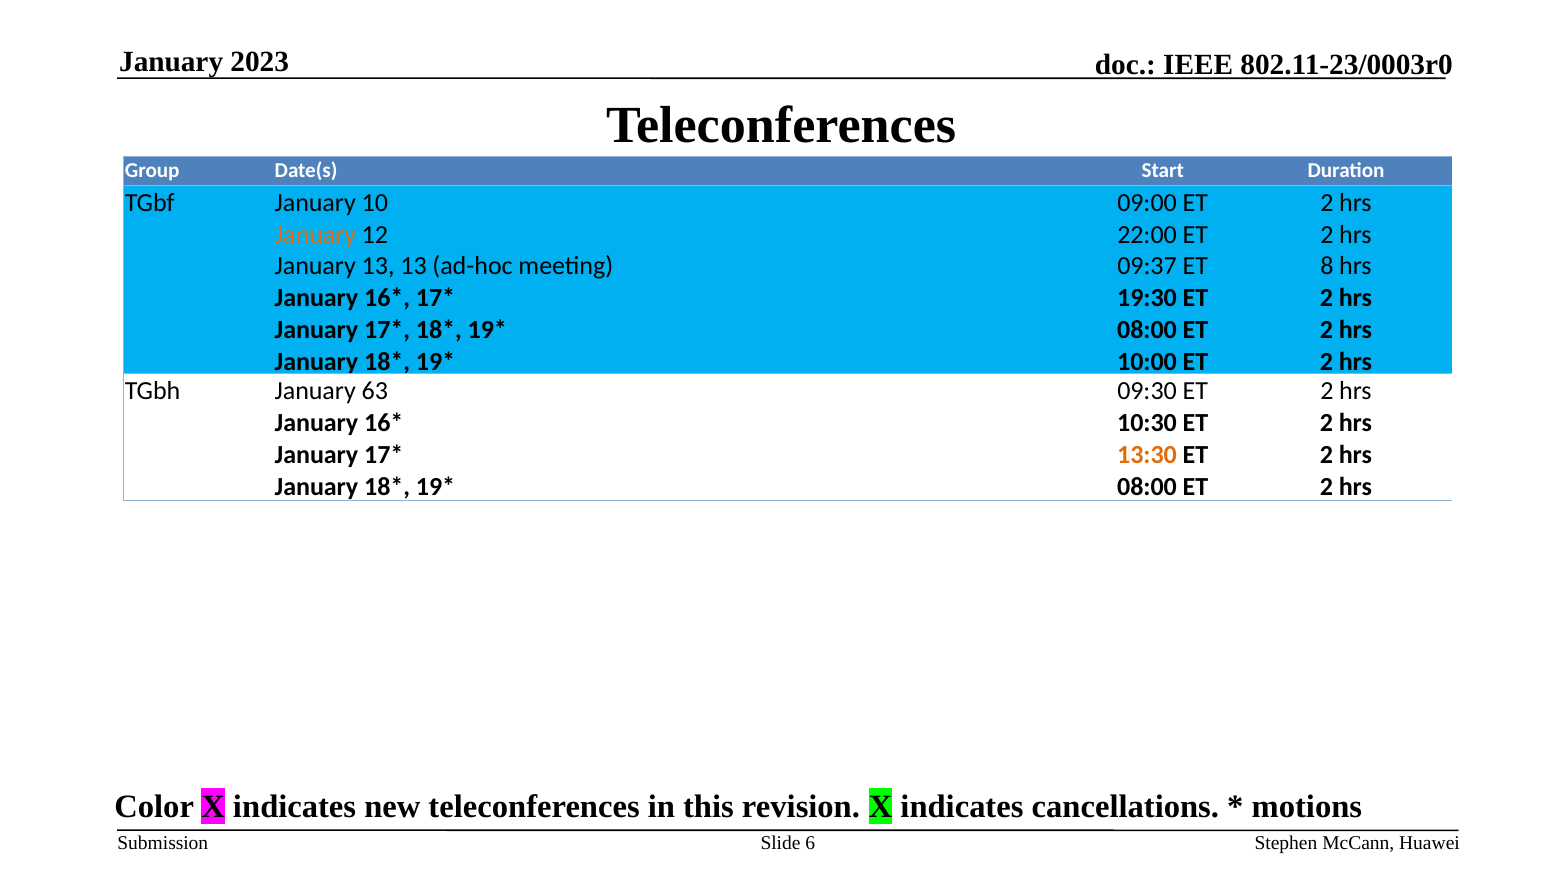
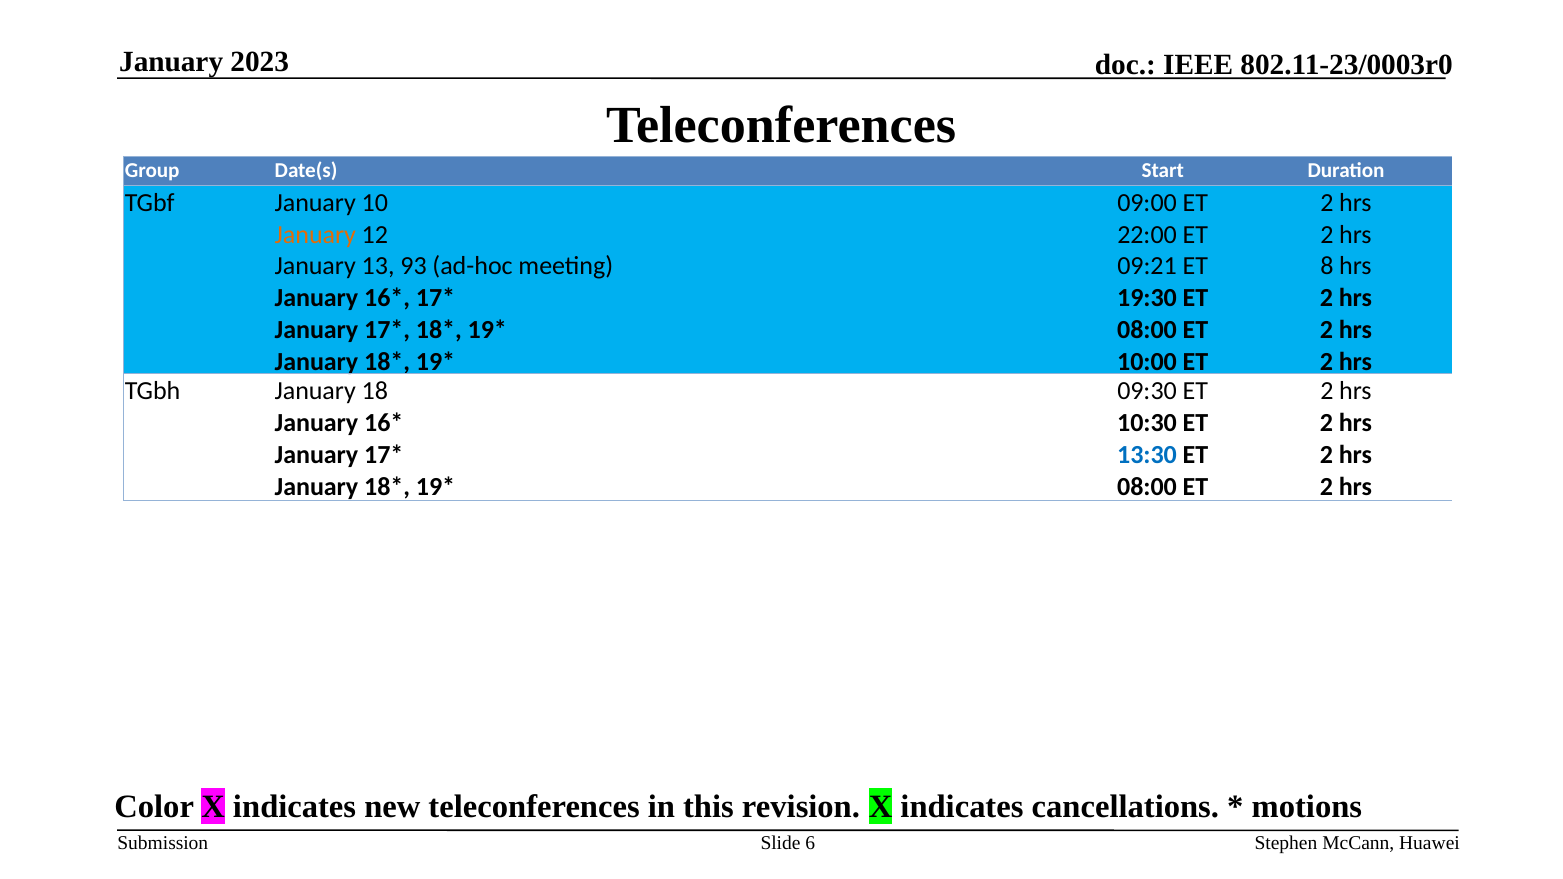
13 13: 13 -> 93
09:37: 09:37 -> 09:21
63: 63 -> 18
13:30 colour: orange -> blue
